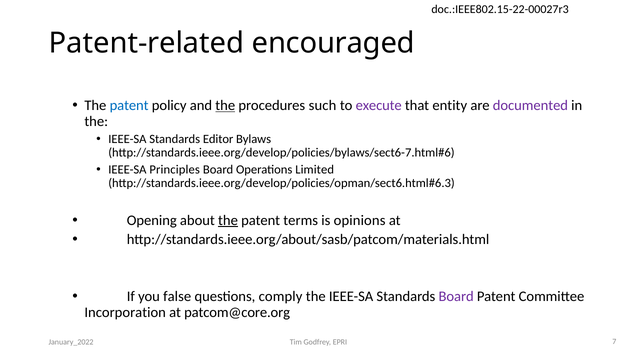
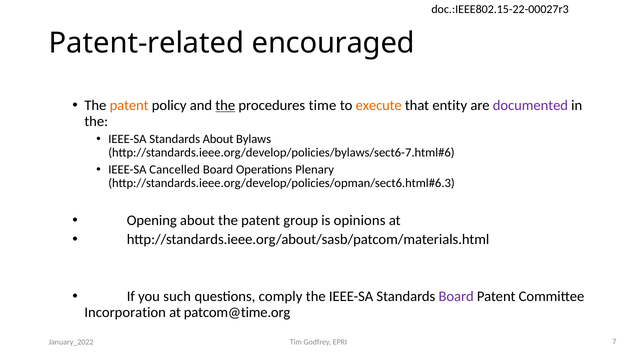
patent at (129, 106) colour: blue -> orange
such: such -> time
execute colour: purple -> orange
Standards Editor: Editor -> About
Principles: Principles -> Cancelled
Limited: Limited -> Plenary
the at (228, 221) underline: present -> none
terms: terms -> group
false: false -> such
patcom@core.org: patcom@core.org -> patcom@time.org
